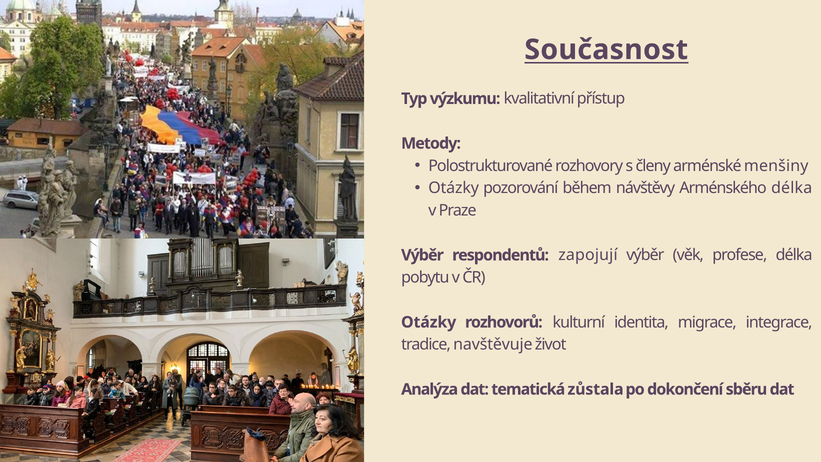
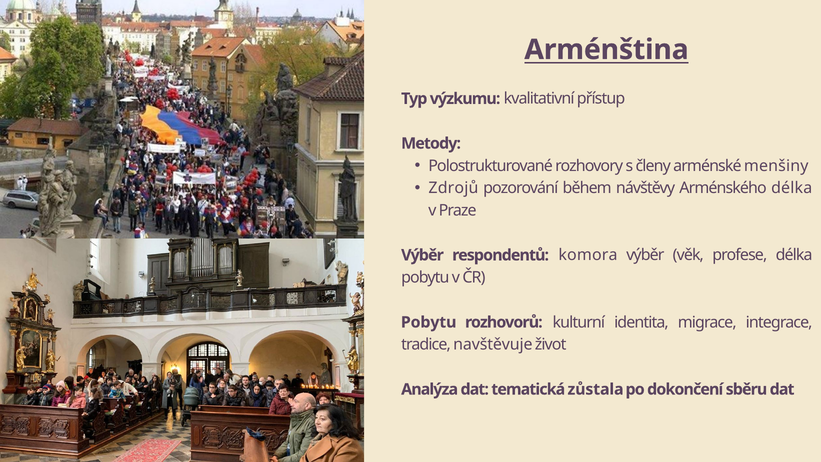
Současnost: Současnost -> Arménština
Otázky at (454, 188): Otázky -> Zdrojů
zapojují: zapojují -> komora
Otázky at (429, 322): Otázky -> Pobytu
